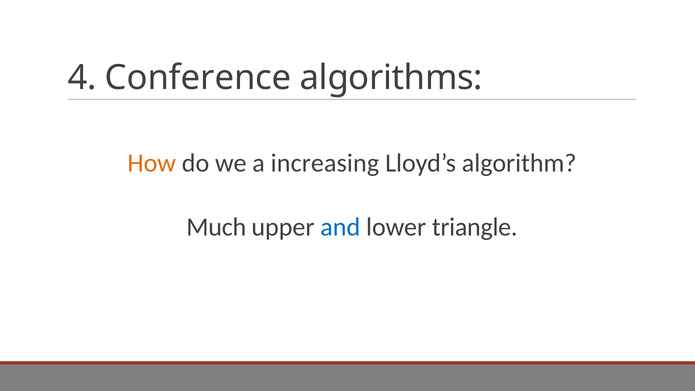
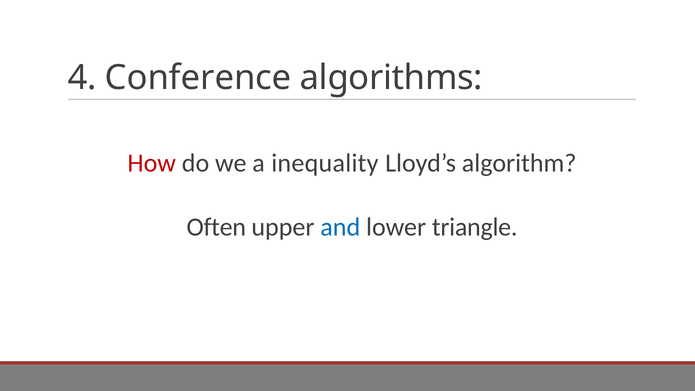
How colour: orange -> red
increasing: increasing -> inequality
Much: Much -> Often
